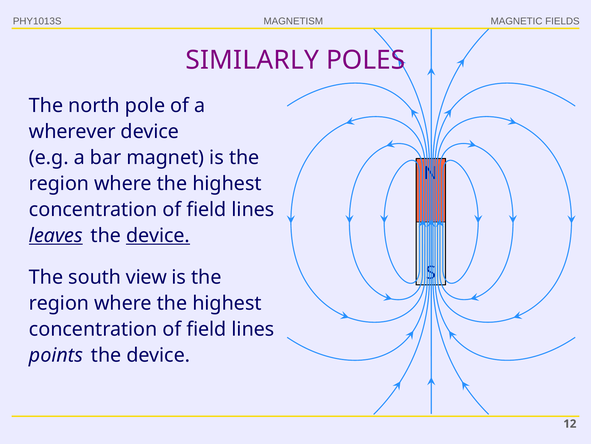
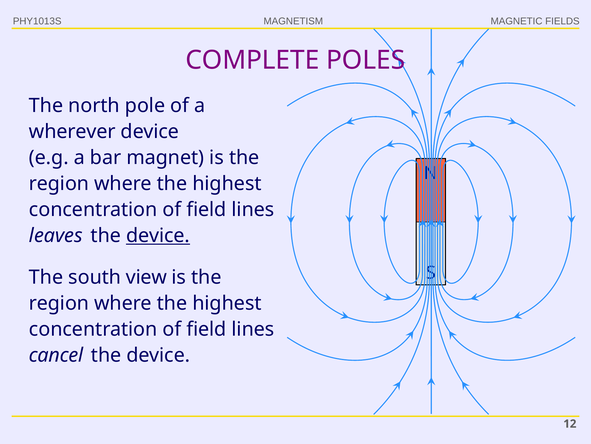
SIMILARLY: SIMILARLY -> COMPLETE
leaves underline: present -> none
points: points -> cancel
